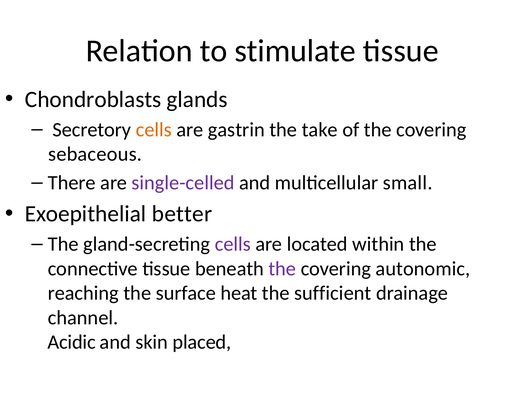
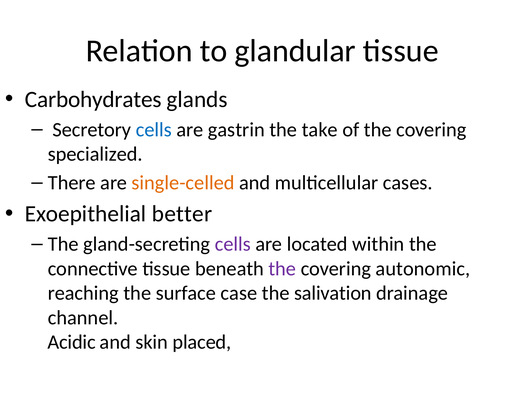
stimulate: stimulate -> glandular
Chondroblasts: Chondroblasts -> Carbohydrates
cells at (154, 130) colour: orange -> blue
sebaceous: sebaceous -> specialized
single-celled colour: purple -> orange
small: small -> cases
heat: heat -> case
sufficient: sufficient -> salivation
